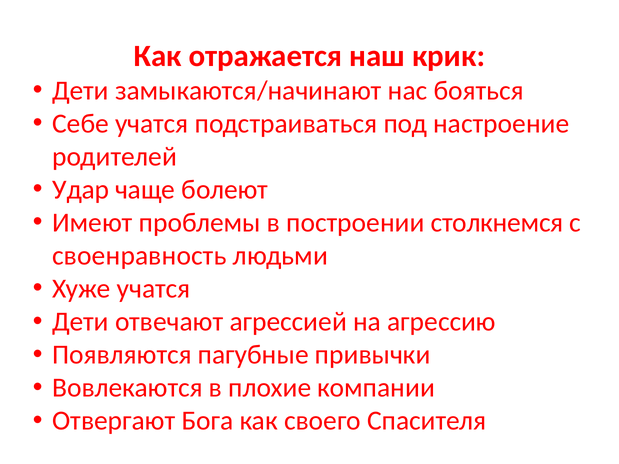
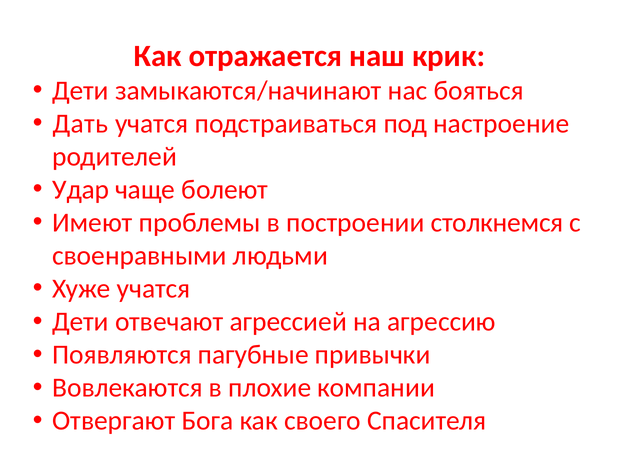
Себе: Себе -> Дать
своенравность: своенравность -> своенравными
